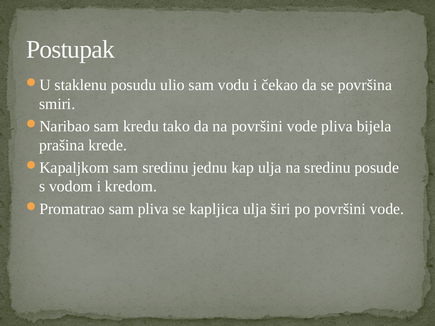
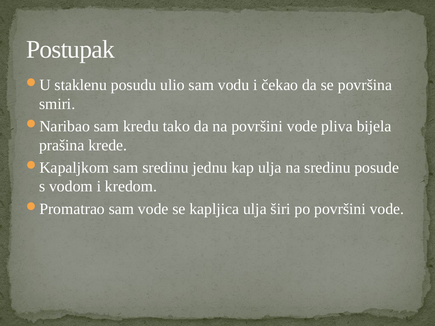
sam pliva: pliva -> vode
